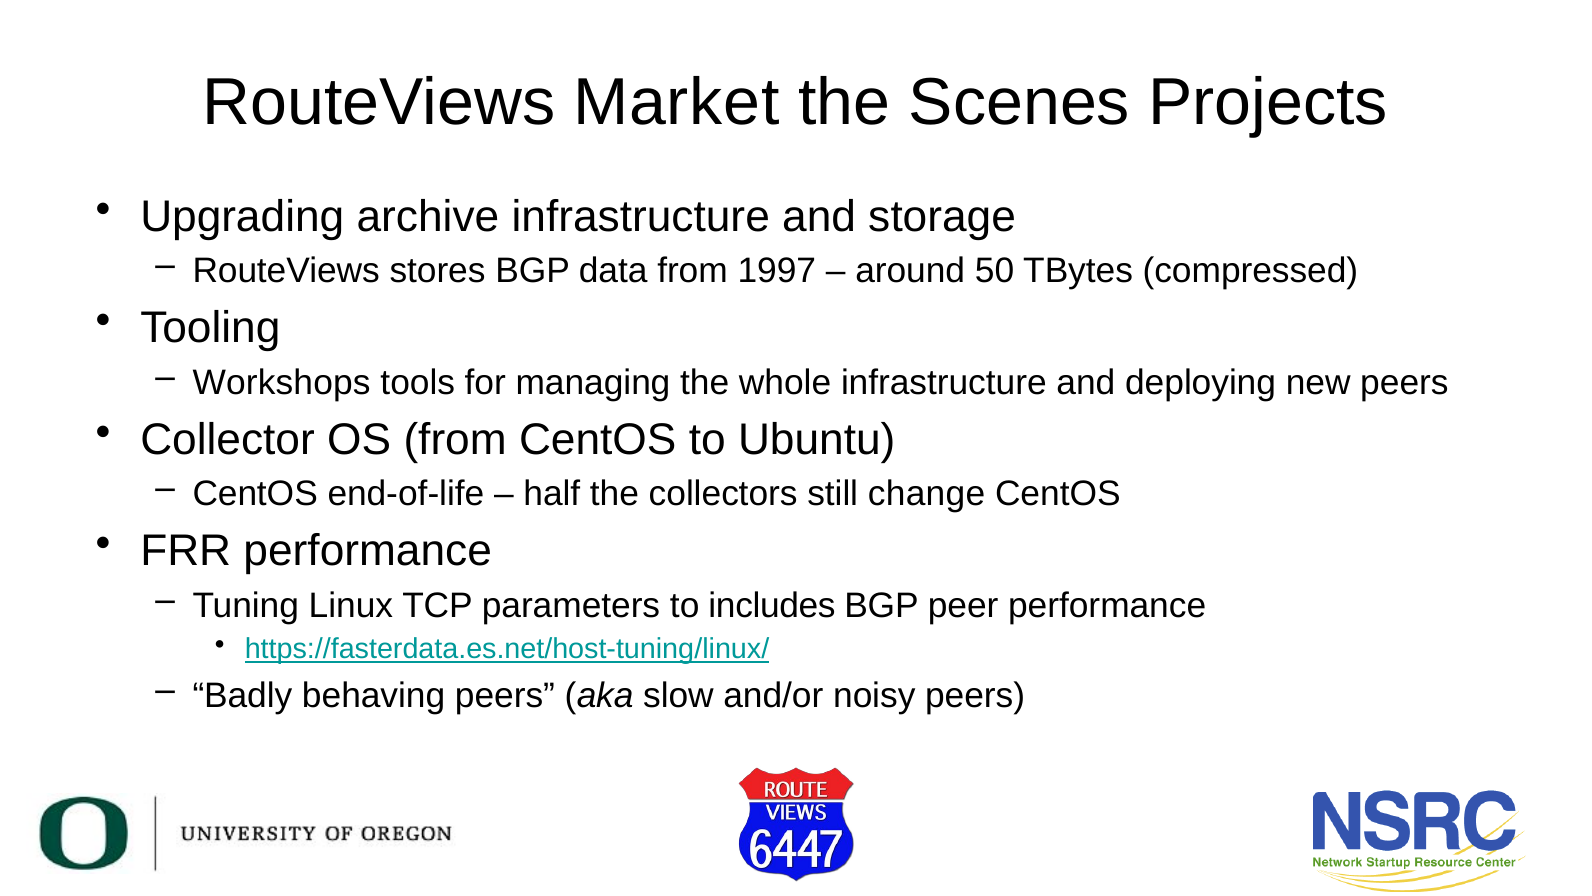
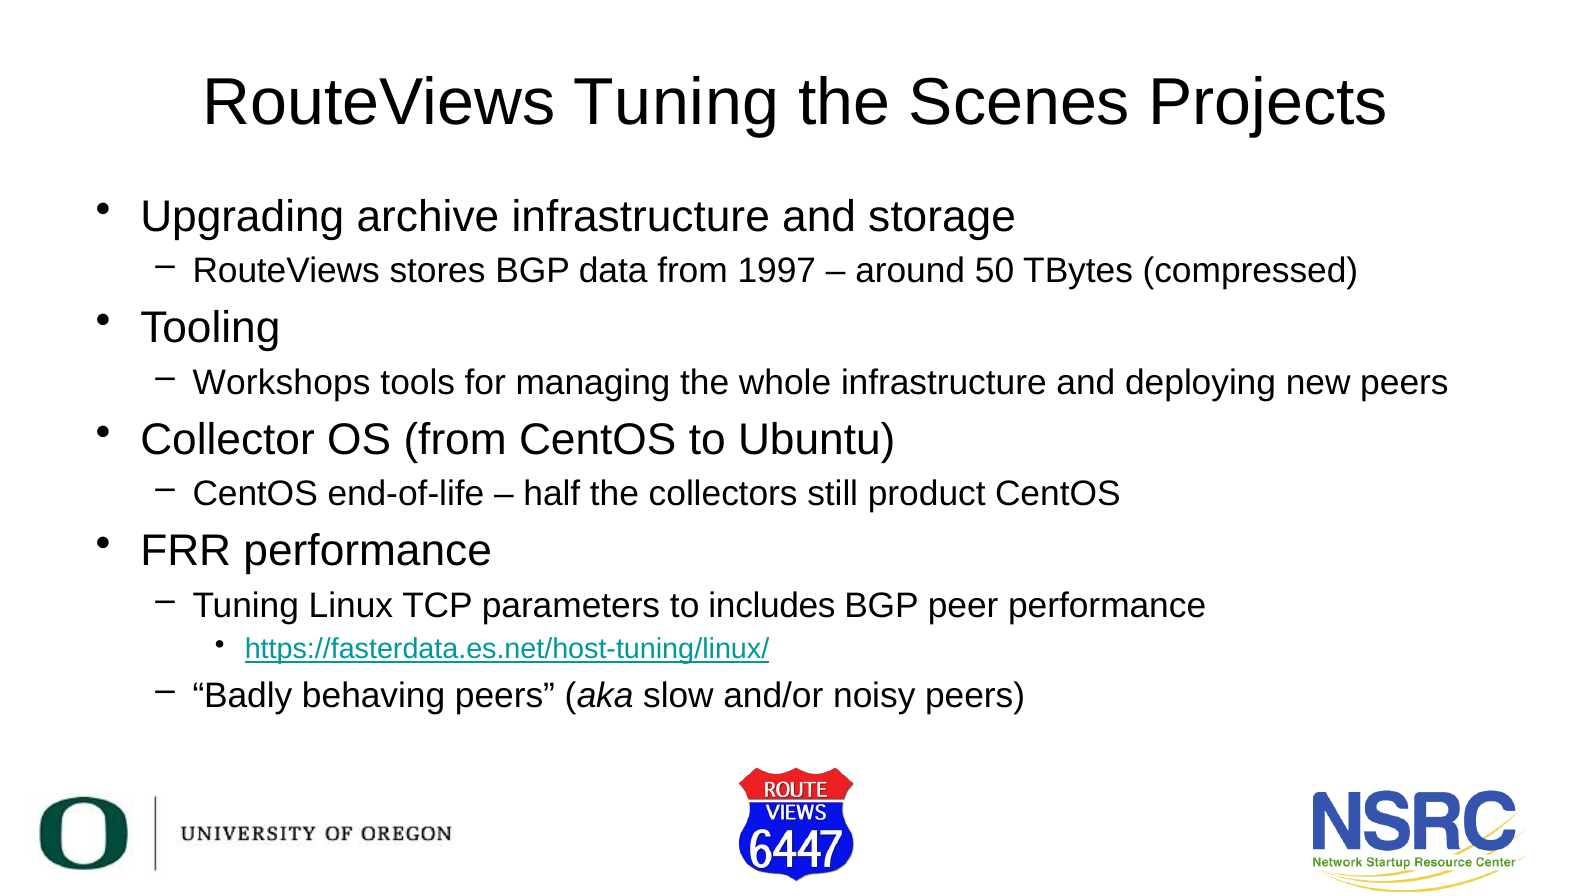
RouteViews Market: Market -> Tuning
change: change -> product
